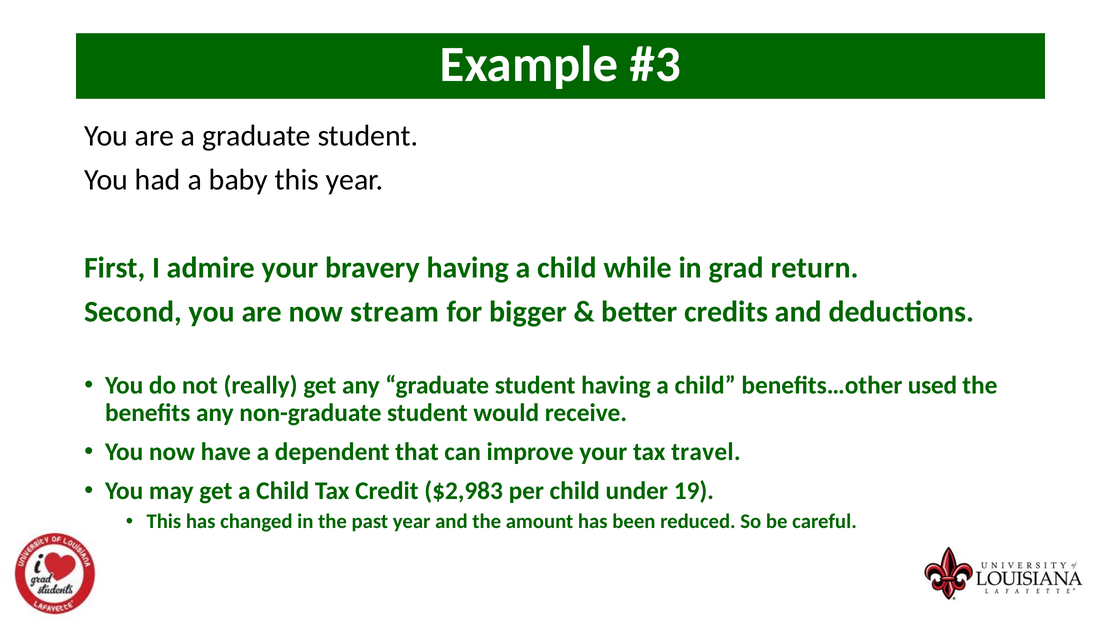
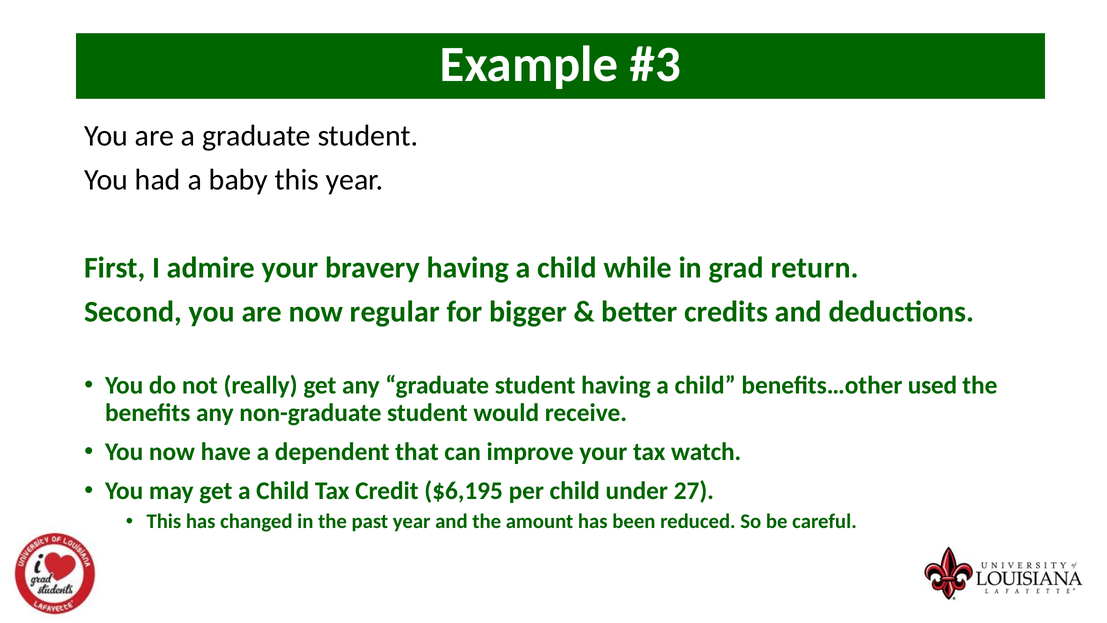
stream: stream -> regular
travel: travel -> watch
$2,983: $2,983 -> $6,195
19: 19 -> 27
